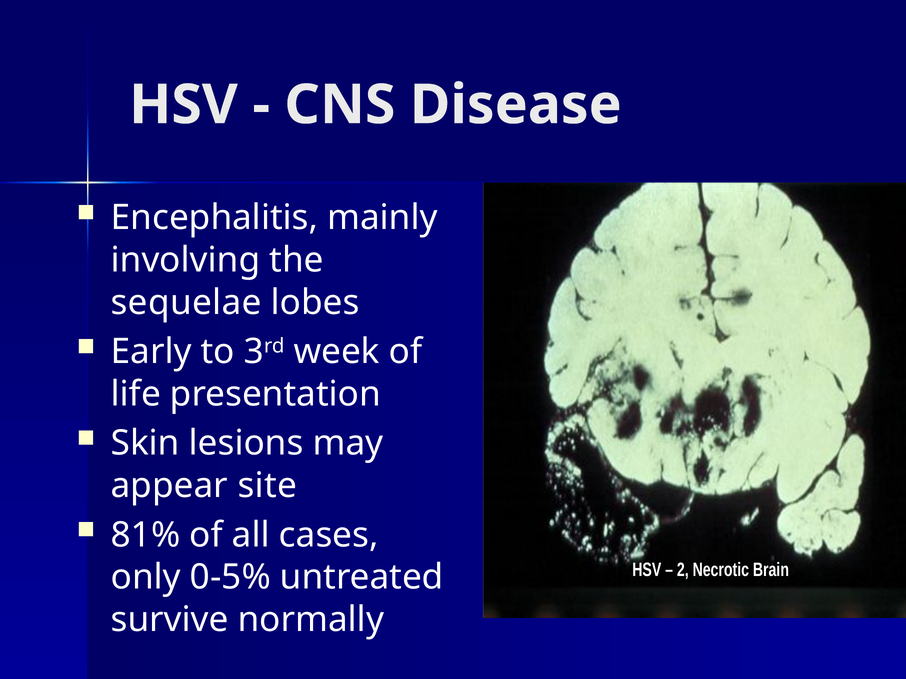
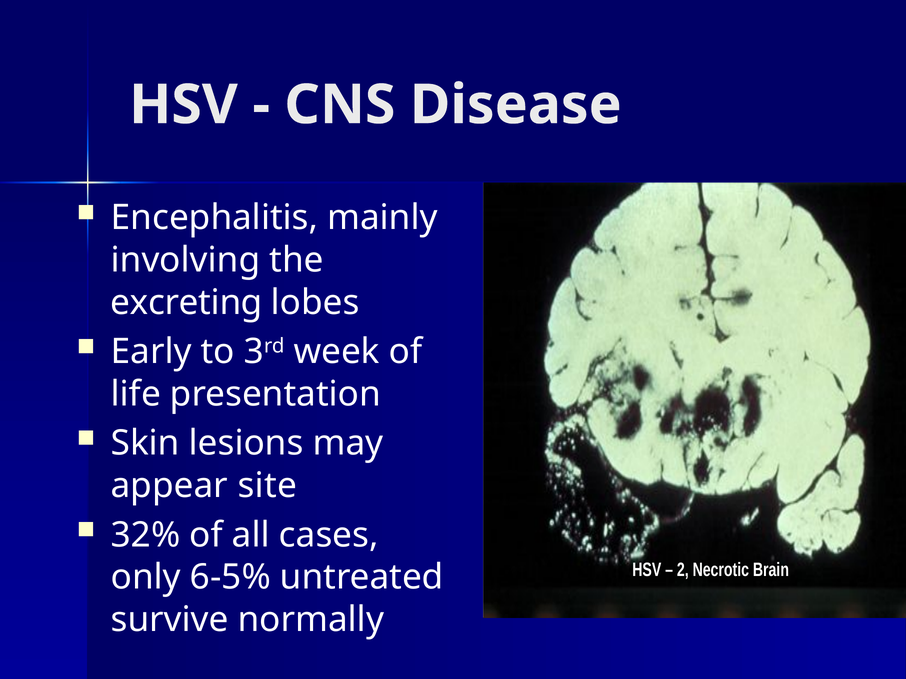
sequelae: sequelae -> excreting
81%: 81% -> 32%
0-5%: 0-5% -> 6-5%
